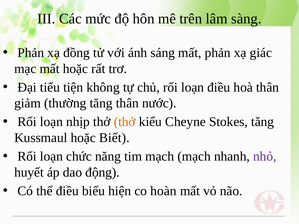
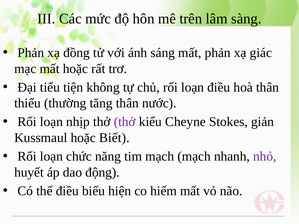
giảm: giảm -> thiểu
thở at (125, 122) colour: orange -> purple
Stokes tăng: tăng -> giản
hoàn: hoàn -> hiếm
